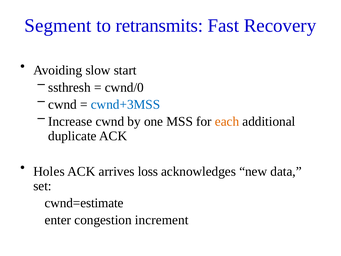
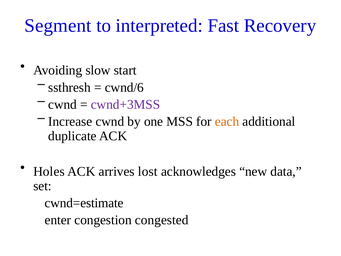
retransmits: retransmits -> interpreted
cwnd/0: cwnd/0 -> cwnd/6
cwnd+3MSS colour: blue -> purple
loss: loss -> lost
increment: increment -> congested
